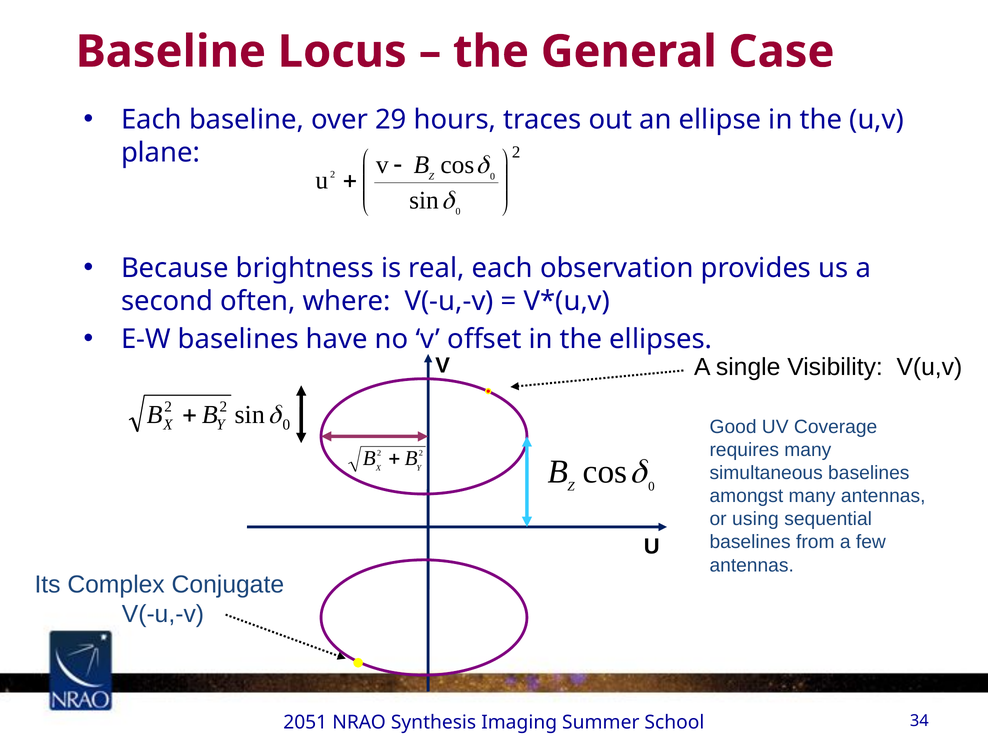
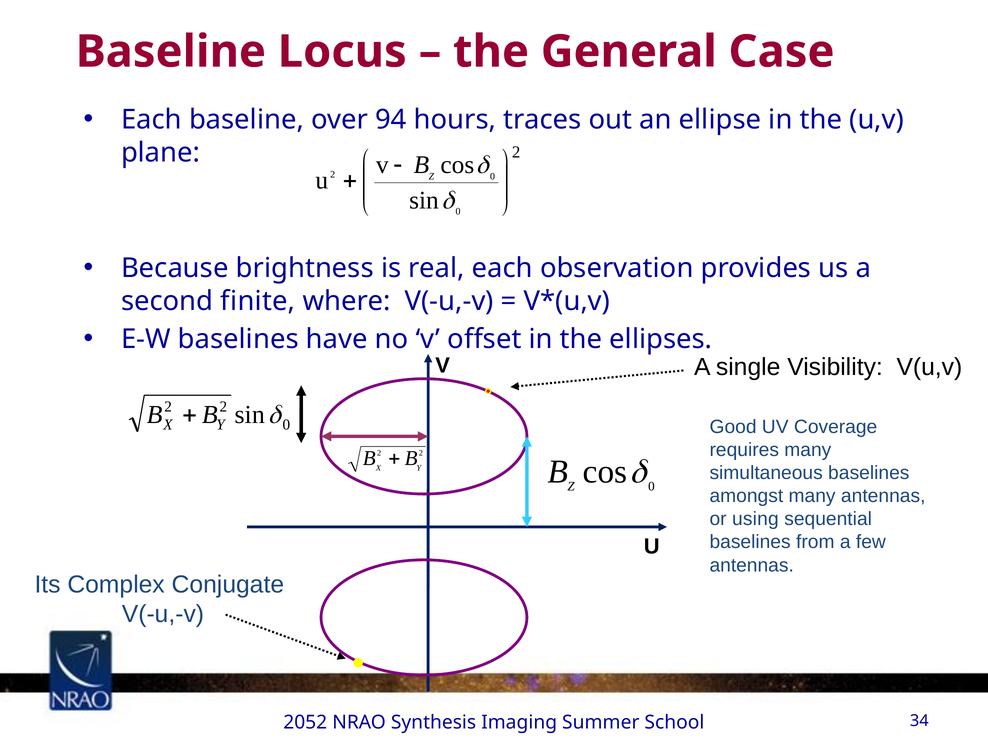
29: 29 -> 94
often: often -> finite
2051: 2051 -> 2052
